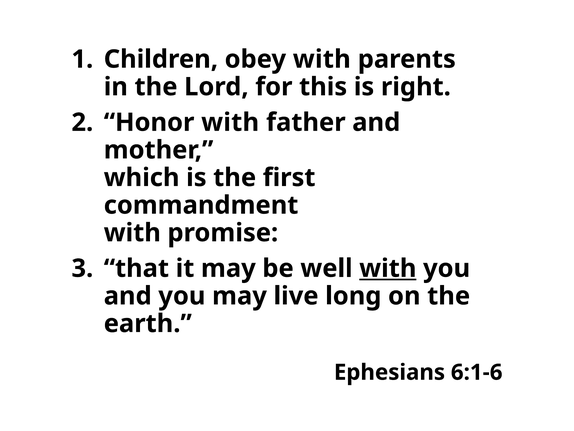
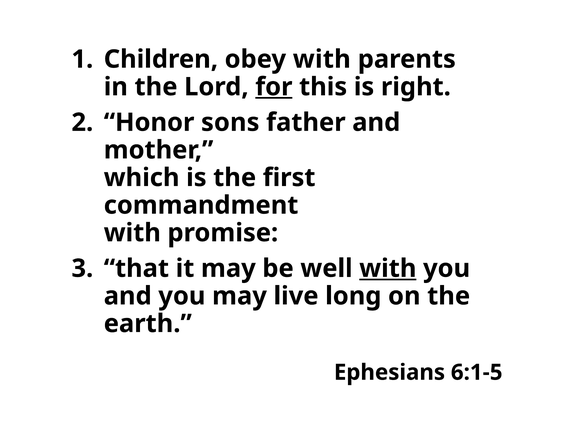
for underline: none -> present
Honor with: with -> sons
6:1-6: 6:1-6 -> 6:1-5
